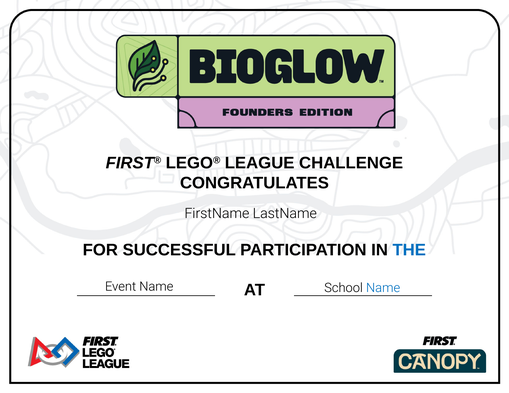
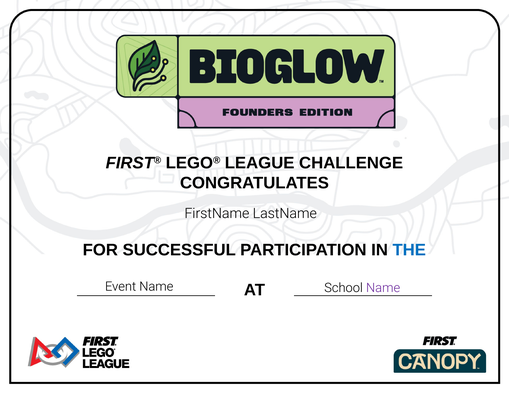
Name at (383, 288) colour: blue -> purple
